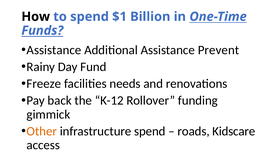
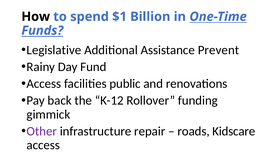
Assistance at (54, 50): Assistance -> Legislative
Freeze at (44, 83): Freeze -> Access
needs: needs -> public
Other colour: orange -> purple
infrastructure spend: spend -> repair
